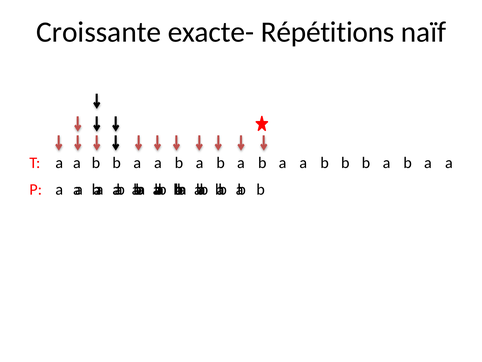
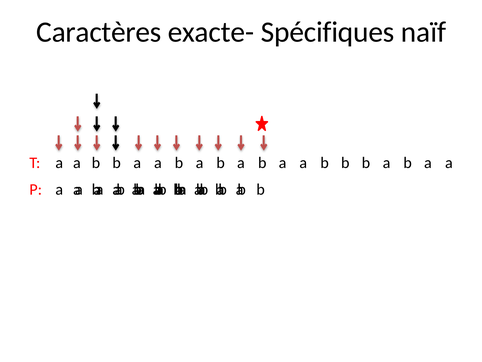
Croissante: Croissante -> Caractères
Répétitions: Répétitions -> Spécifiques
